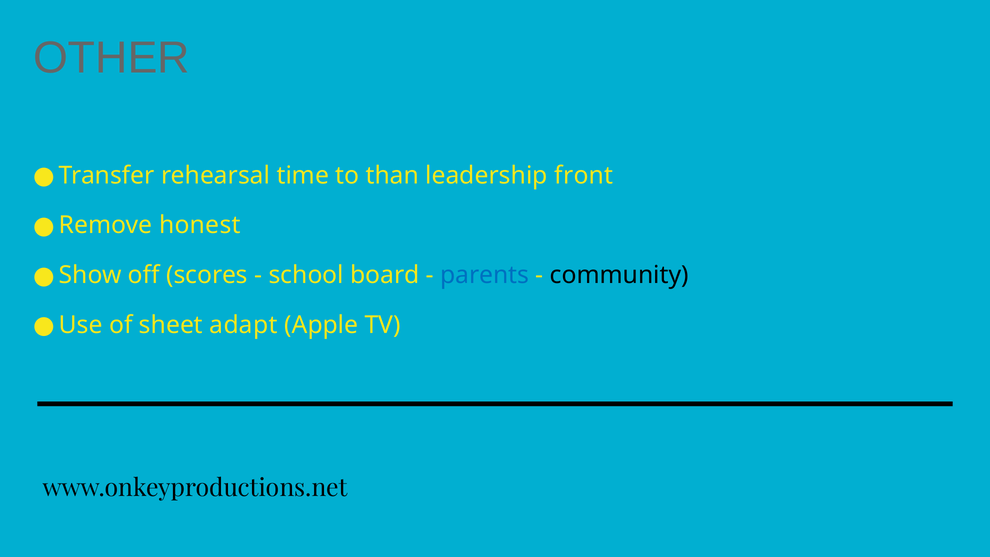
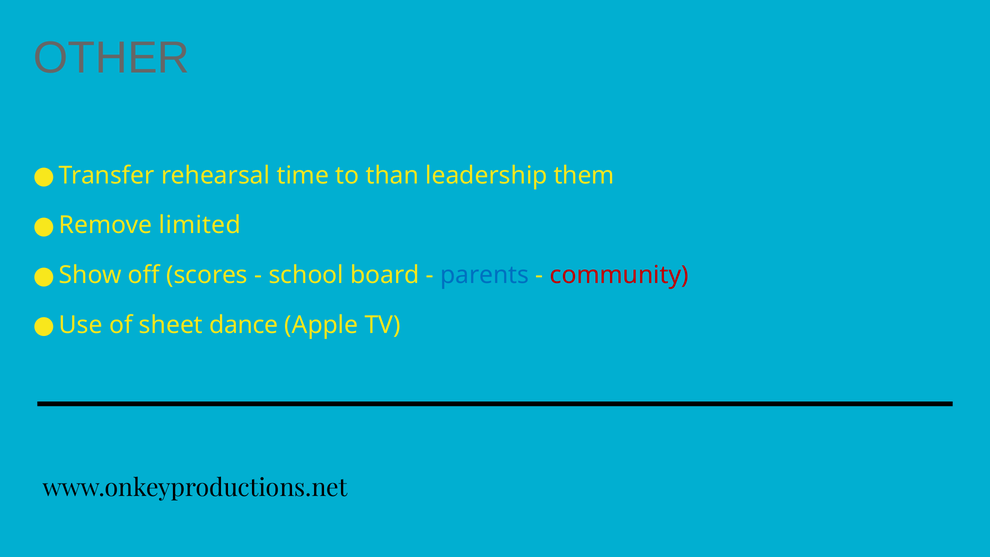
front: front -> them
honest: honest -> limited
community colour: black -> red
adapt: adapt -> dance
